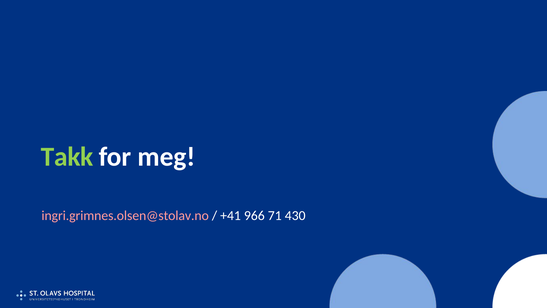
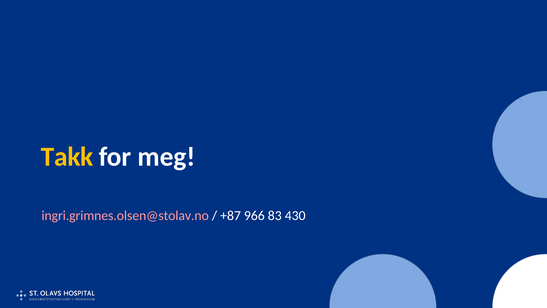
Takk colour: light green -> yellow
+41: +41 -> +87
71: 71 -> 83
